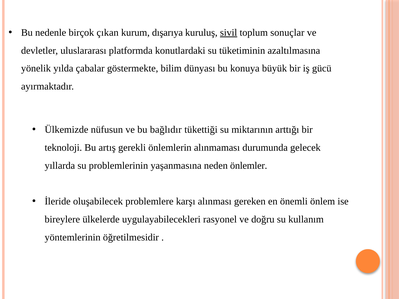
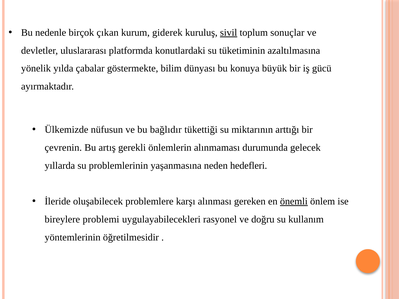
dışarıya: dışarıya -> giderek
teknoloji: teknoloji -> çevrenin
önlemler: önlemler -> hedefleri
önemli underline: none -> present
ülkelerde: ülkelerde -> problemi
